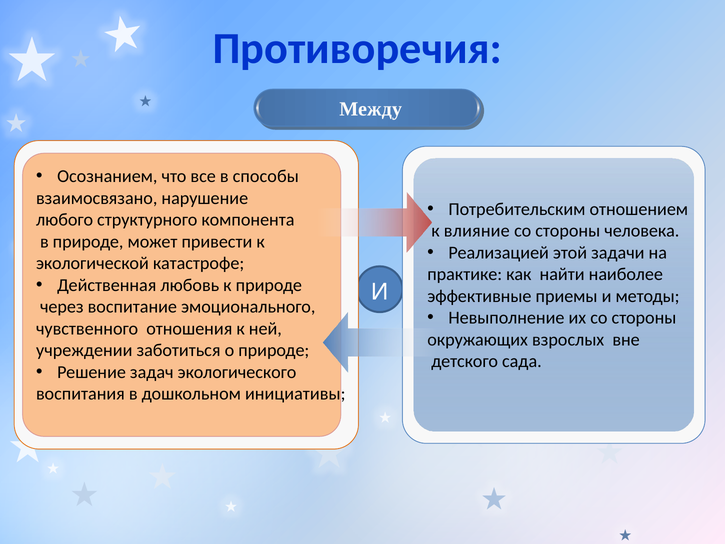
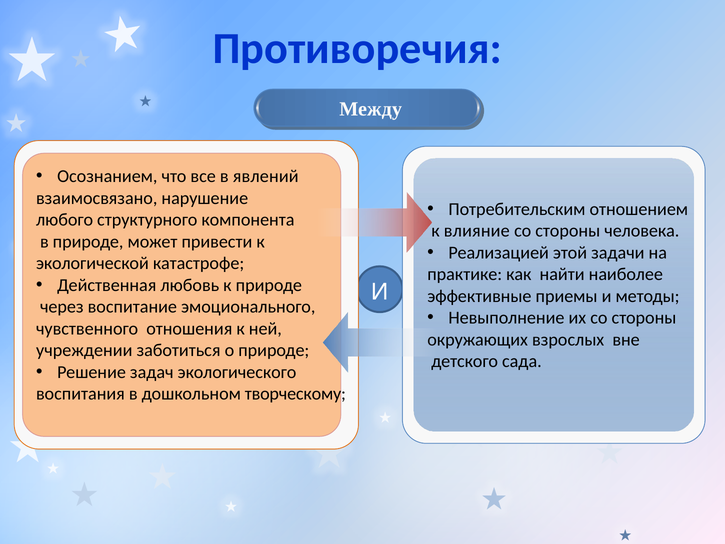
способы: способы -> явлений
инициативы: инициативы -> творческому
